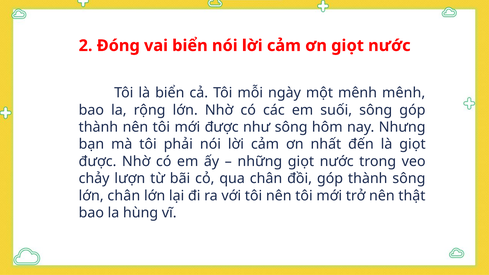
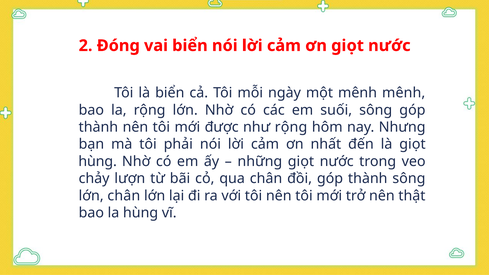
như sông: sông -> rộng
được at (98, 161): được -> hùng
